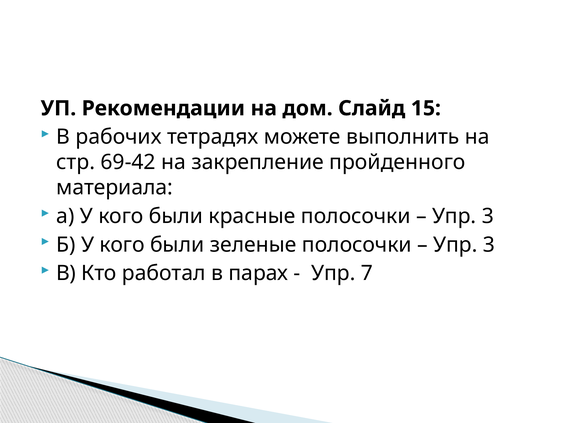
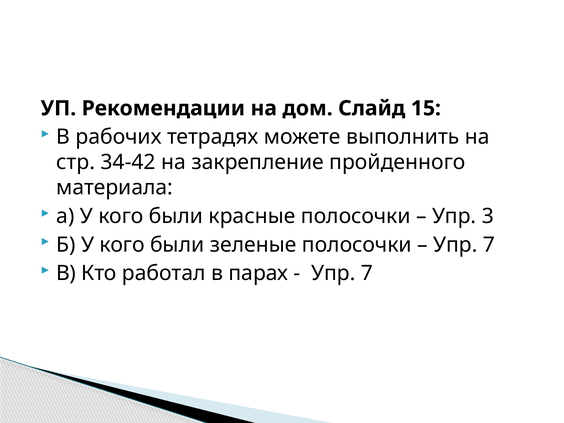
69-42: 69-42 -> 34-42
3 at (489, 245): 3 -> 7
